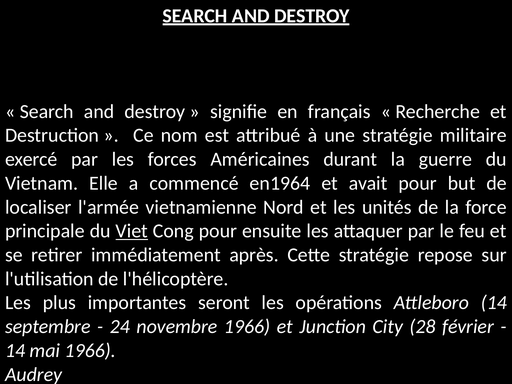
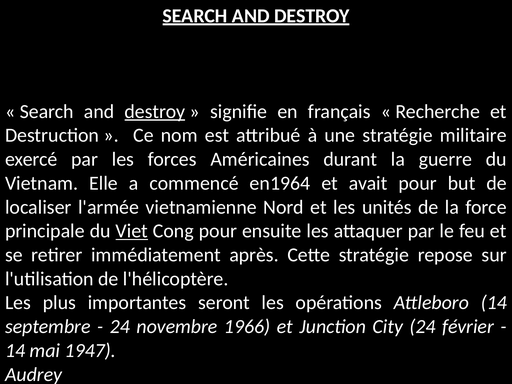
destroy at (155, 111) underline: none -> present
City 28: 28 -> 24
mai 1966: 1966 -> 1947
